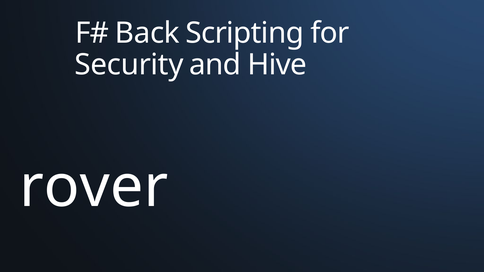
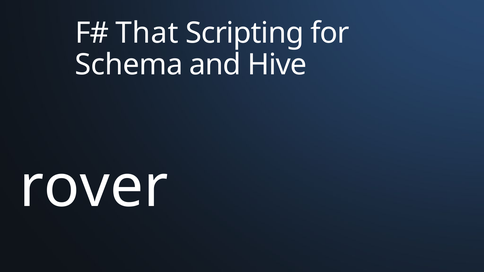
Back: Back -> That
Security: Security -> Schema
